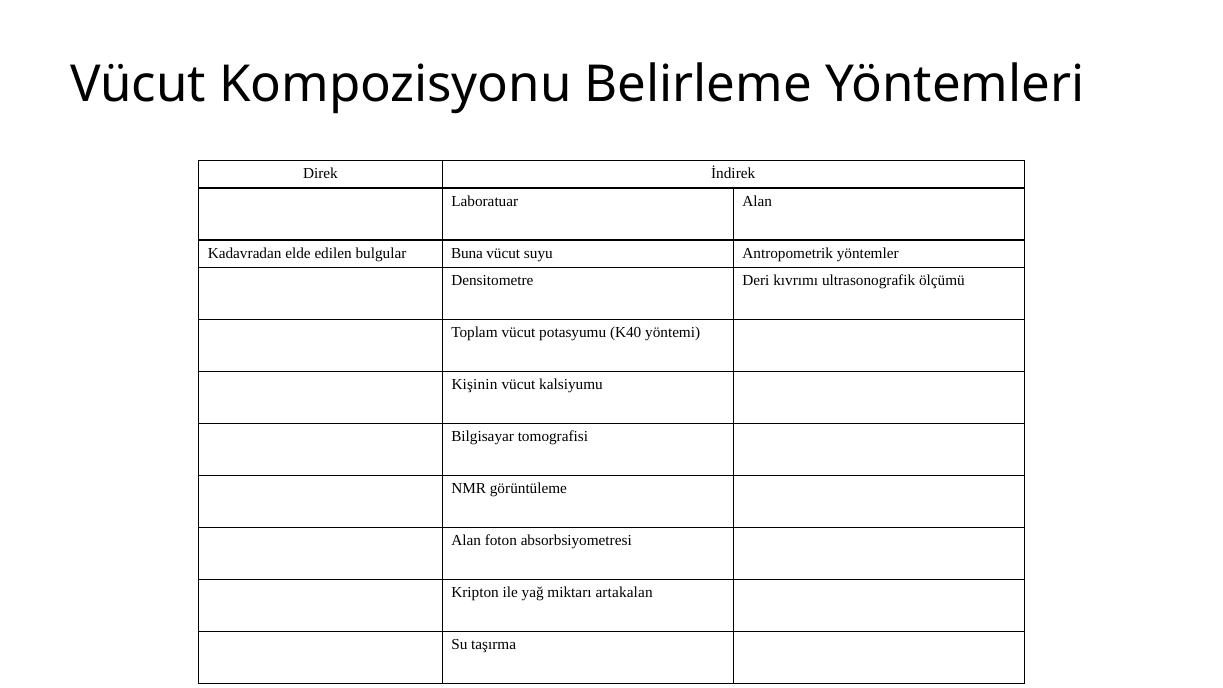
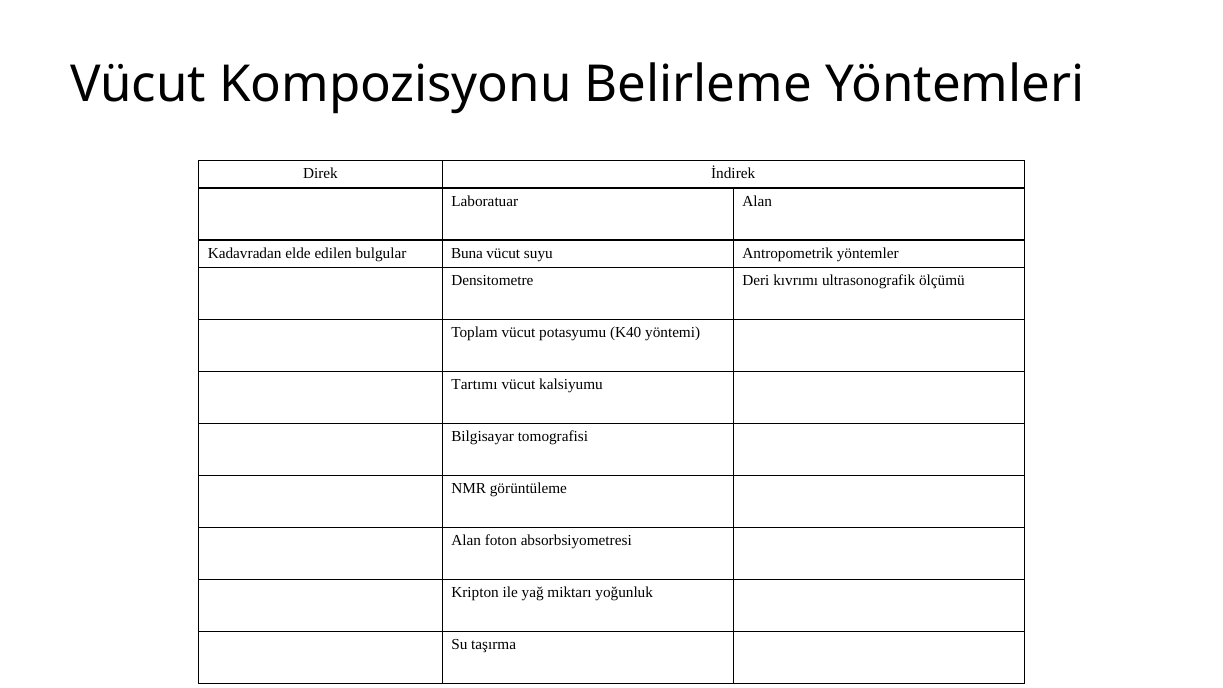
Kişinin: Kişinin -> Tartımı
artakalan: artakalan -> yoğunluk
